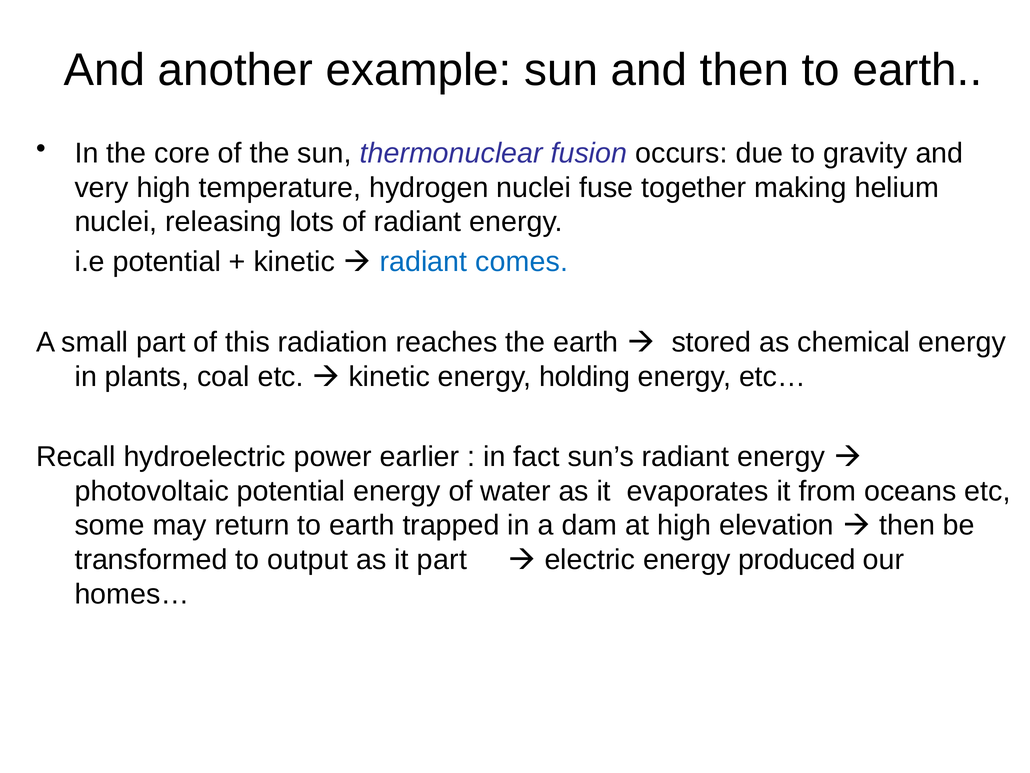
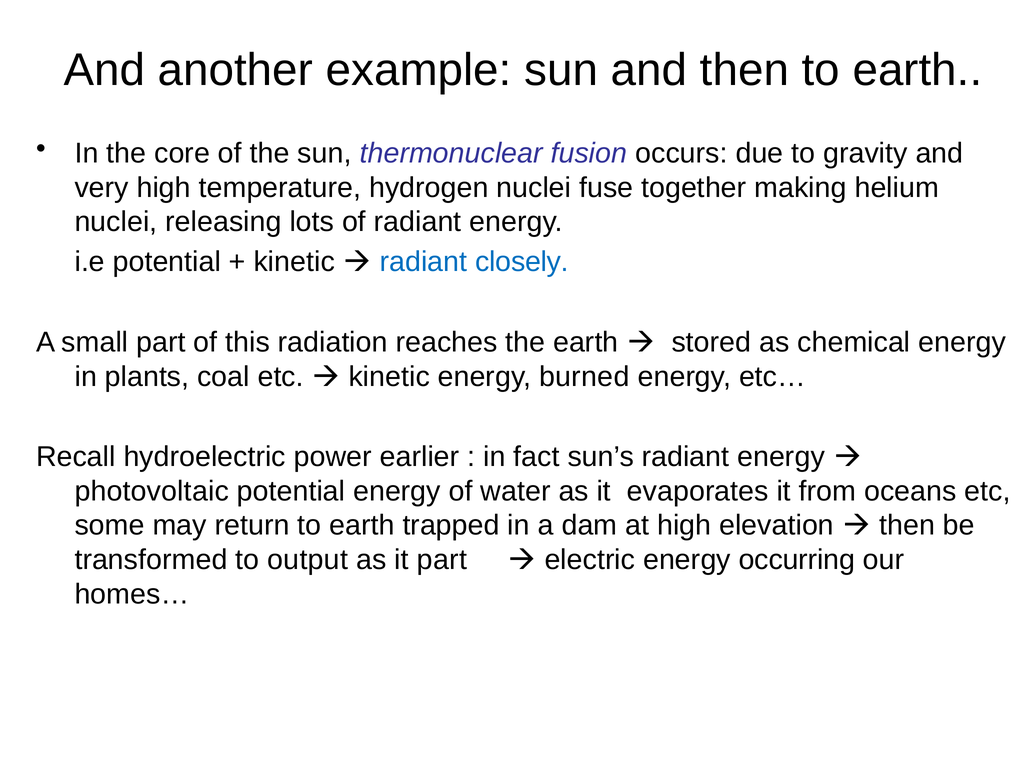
comes: comes -> closely
holding: holding -> burned
produced: produced -> occurring
